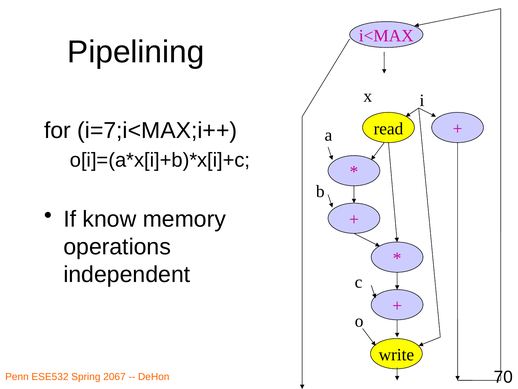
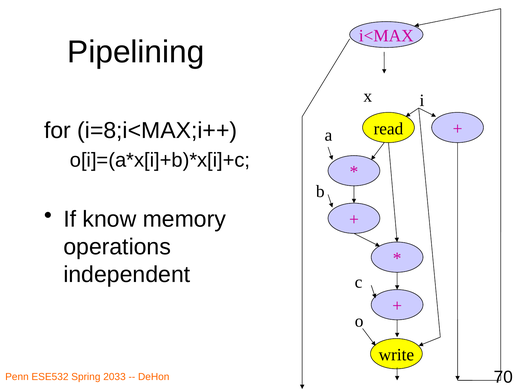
i=7;i<MAX;i++: i=7;i<MAX;i++ -> i=8;i<MAX;i++
2067: 2067 -> 2033
